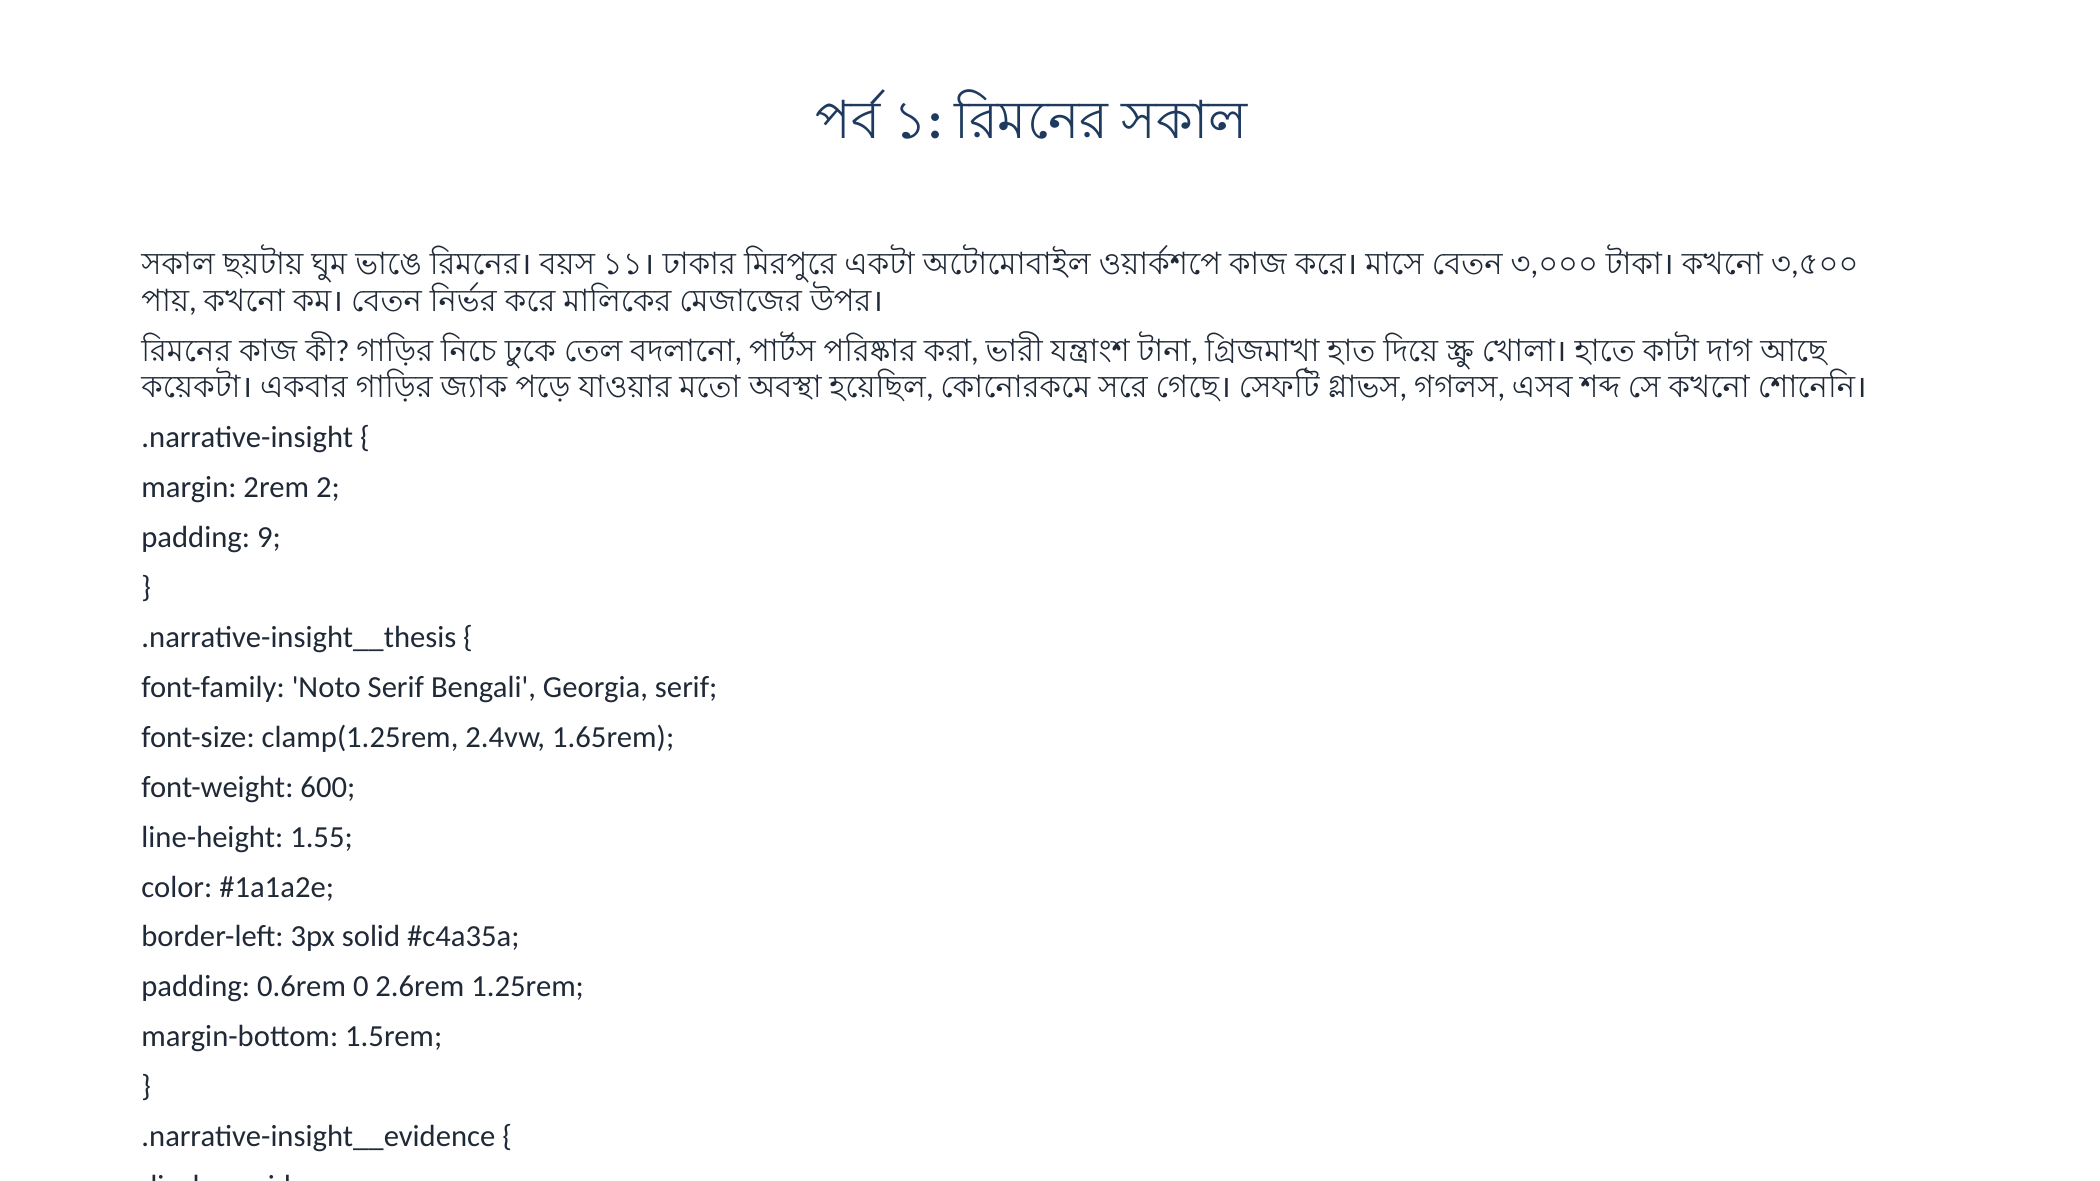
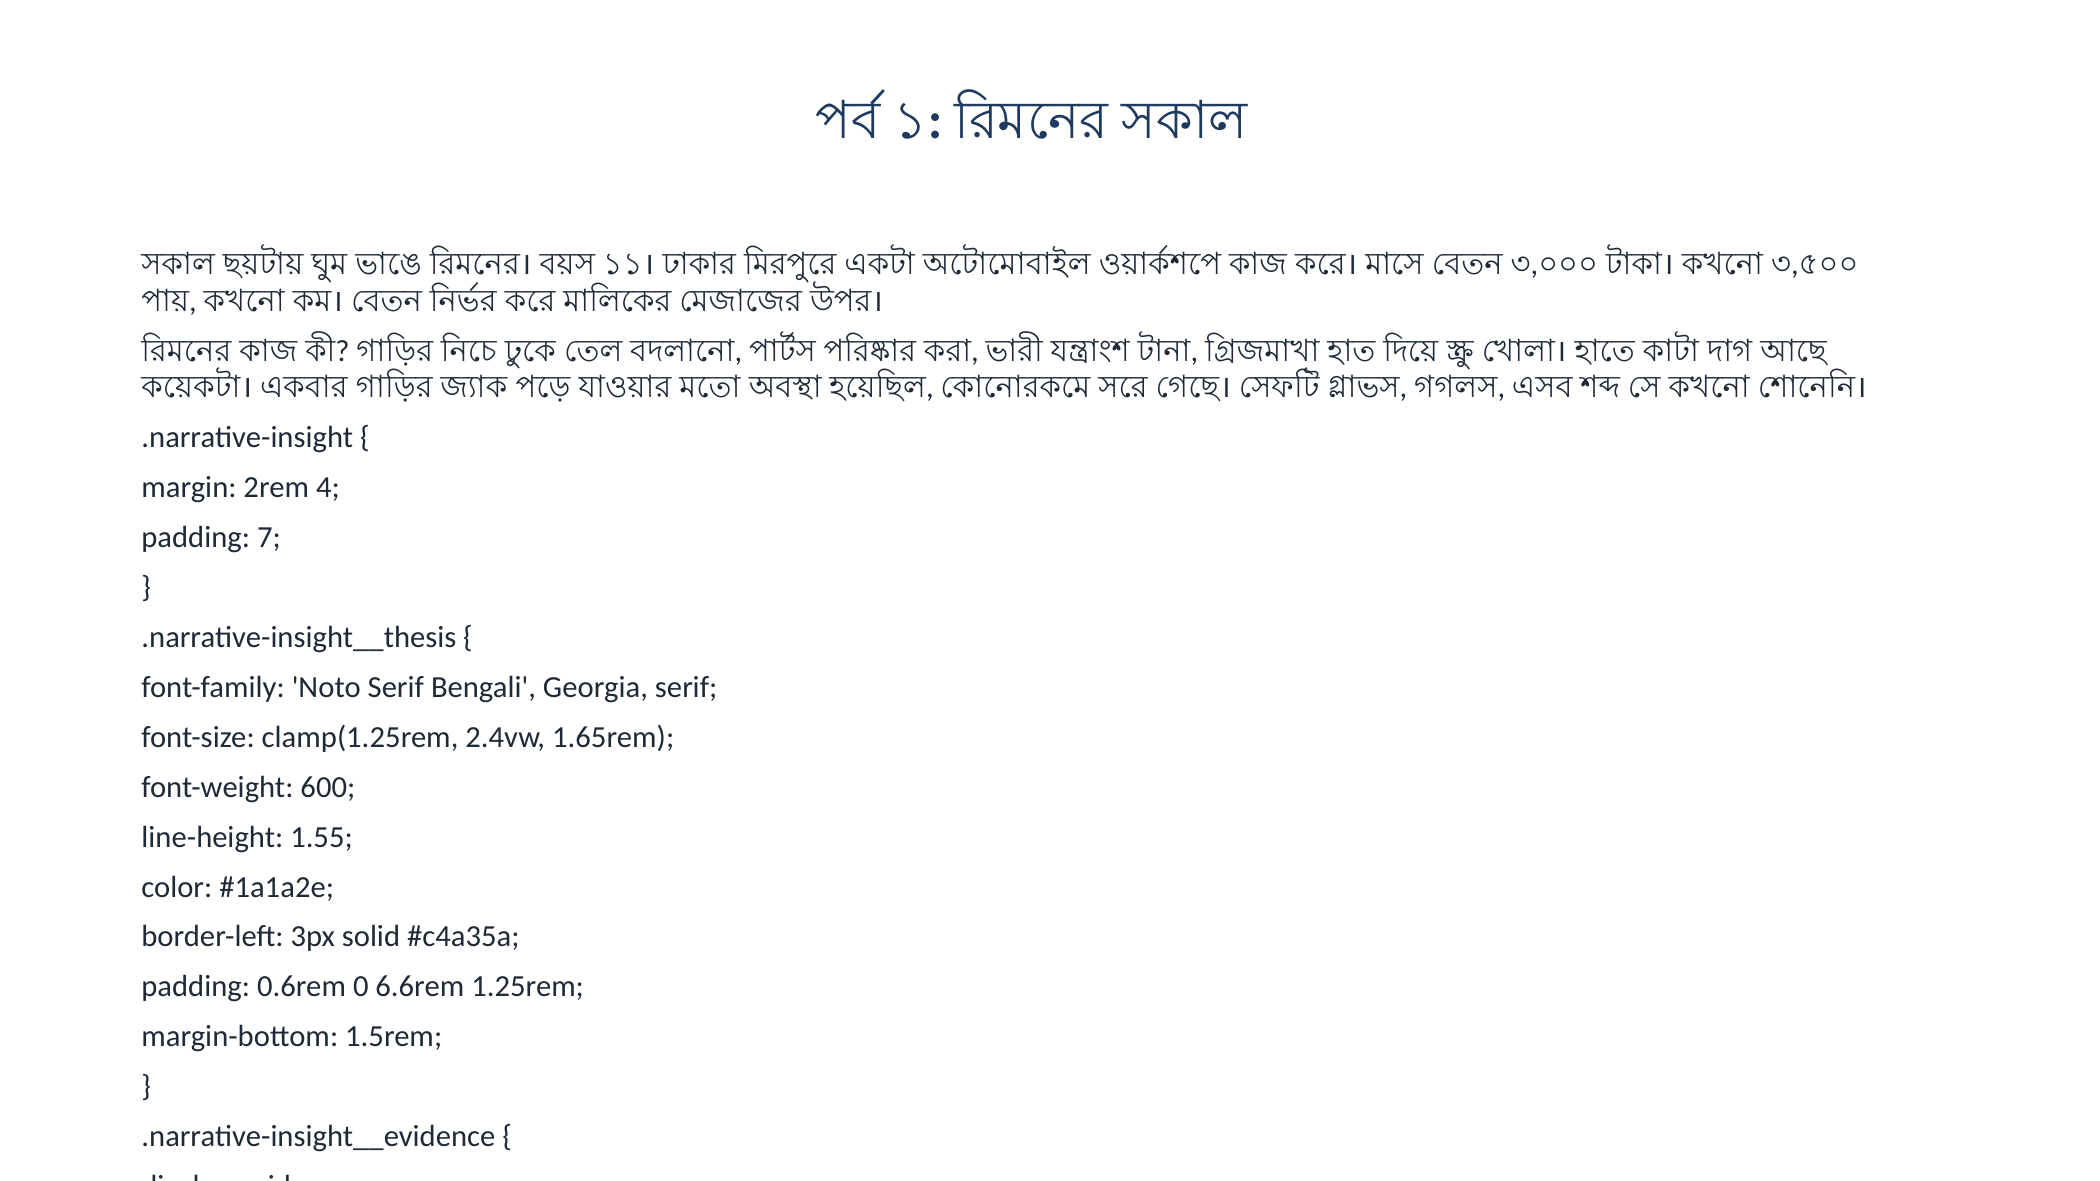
2: 2 -> 4
9: 9 -> 7
2.6rem: 2.6rem -> 6.6rem
